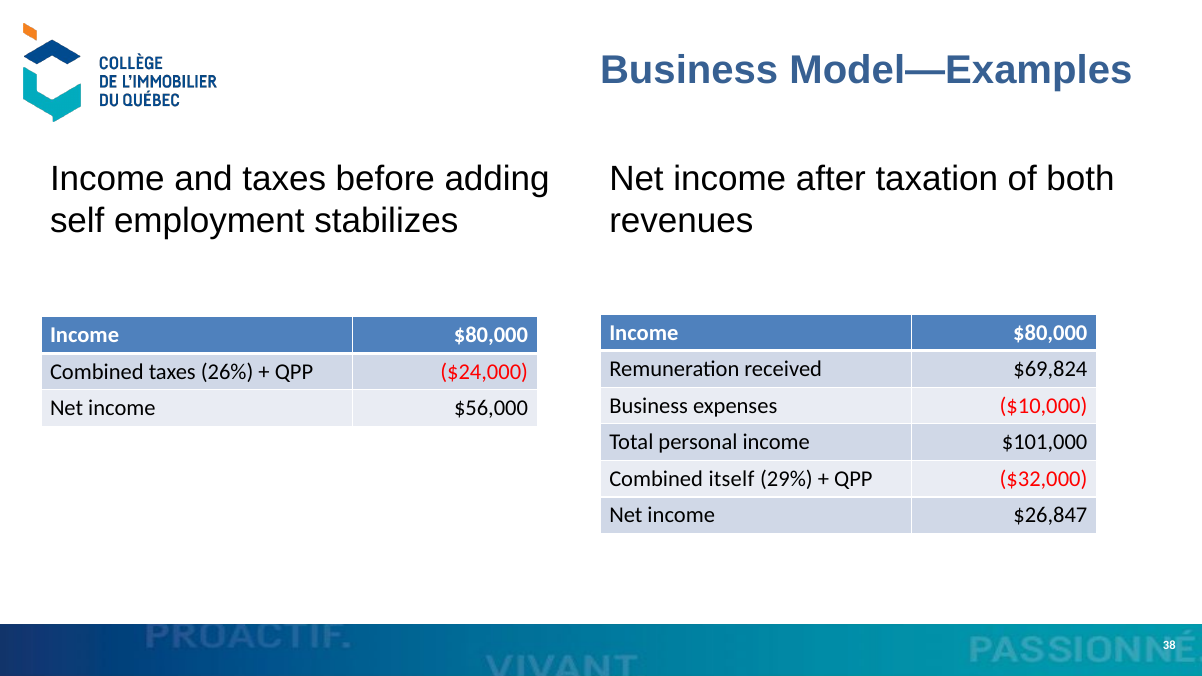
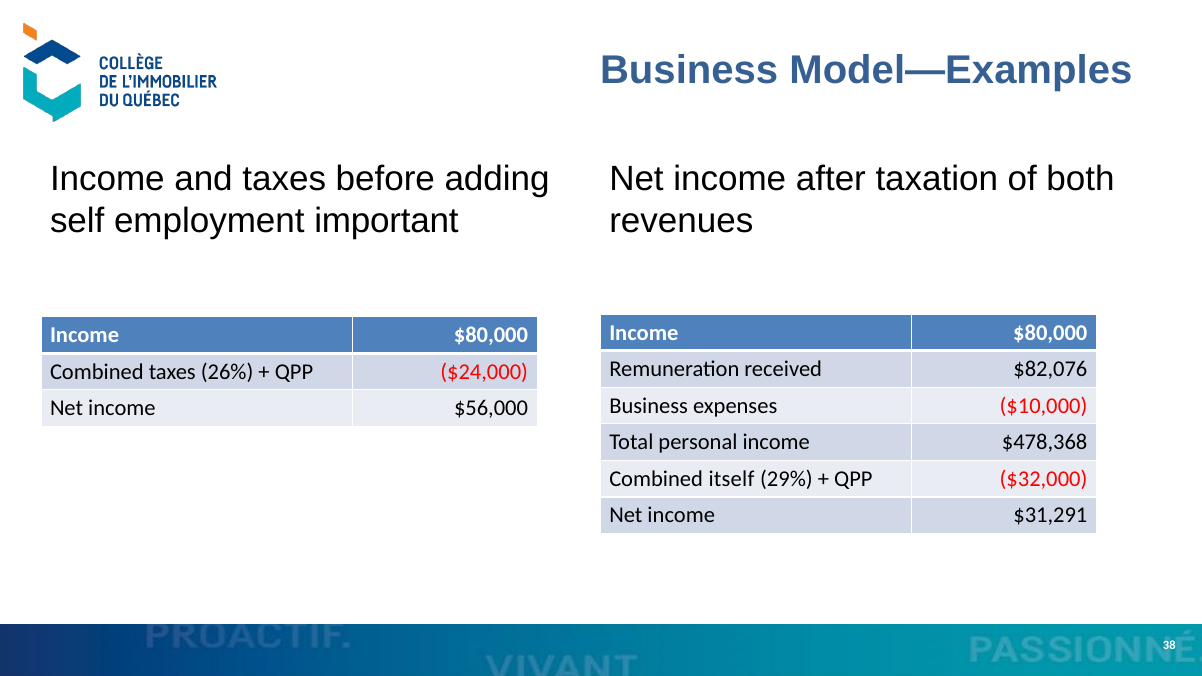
stabilizes: stabilizes -> important
$69,824: $69,824 -> $82,076
$101,000: $101,000 -> $478,368
$26,847: $26,847 -> $31,291
